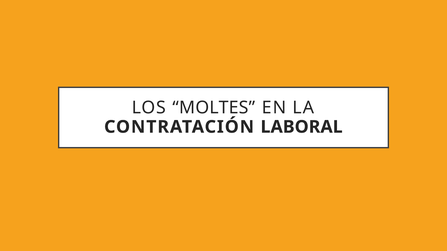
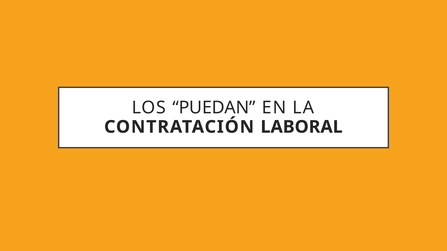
MOLTES: MOLTES -> PUEDAN
